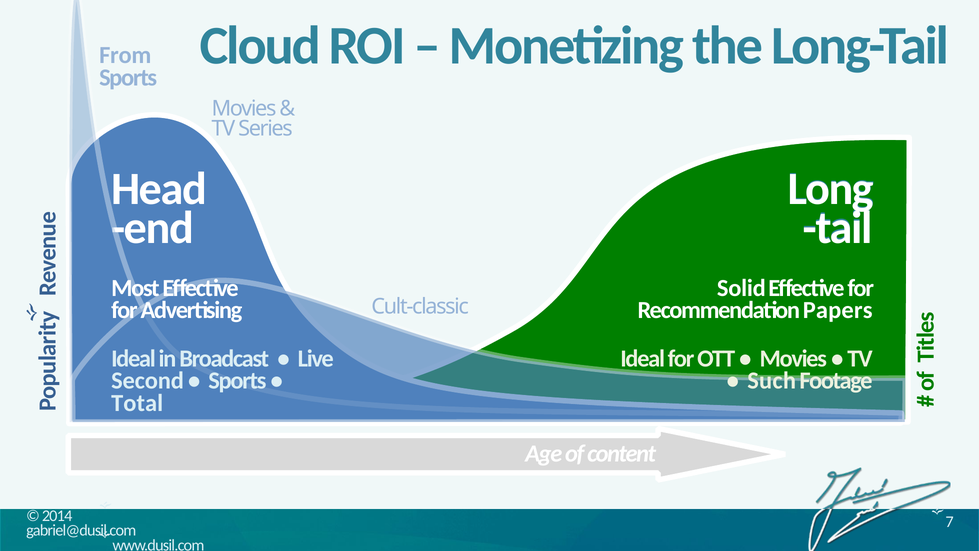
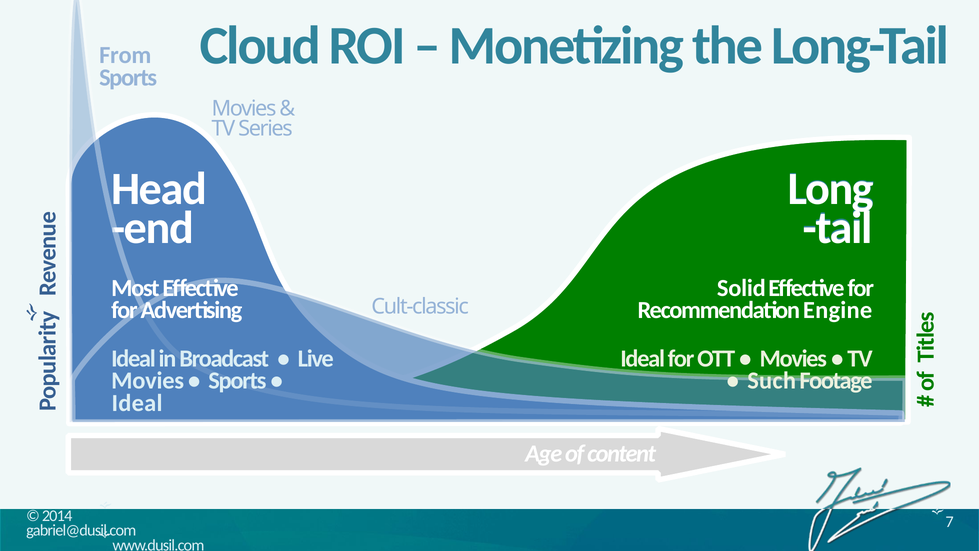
Papers: Papers -> Engine
Second at (148, 381): Second -> Movies
Total at (137, 403): Total -> Ideal
